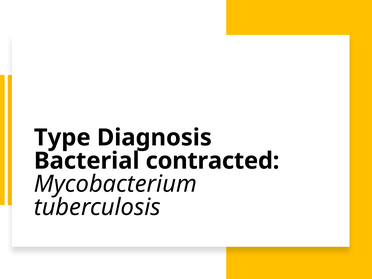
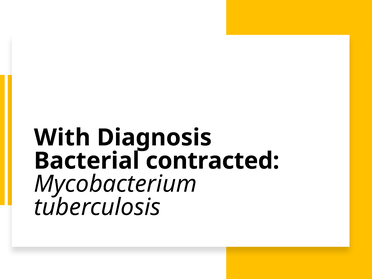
Type: Type -> With
